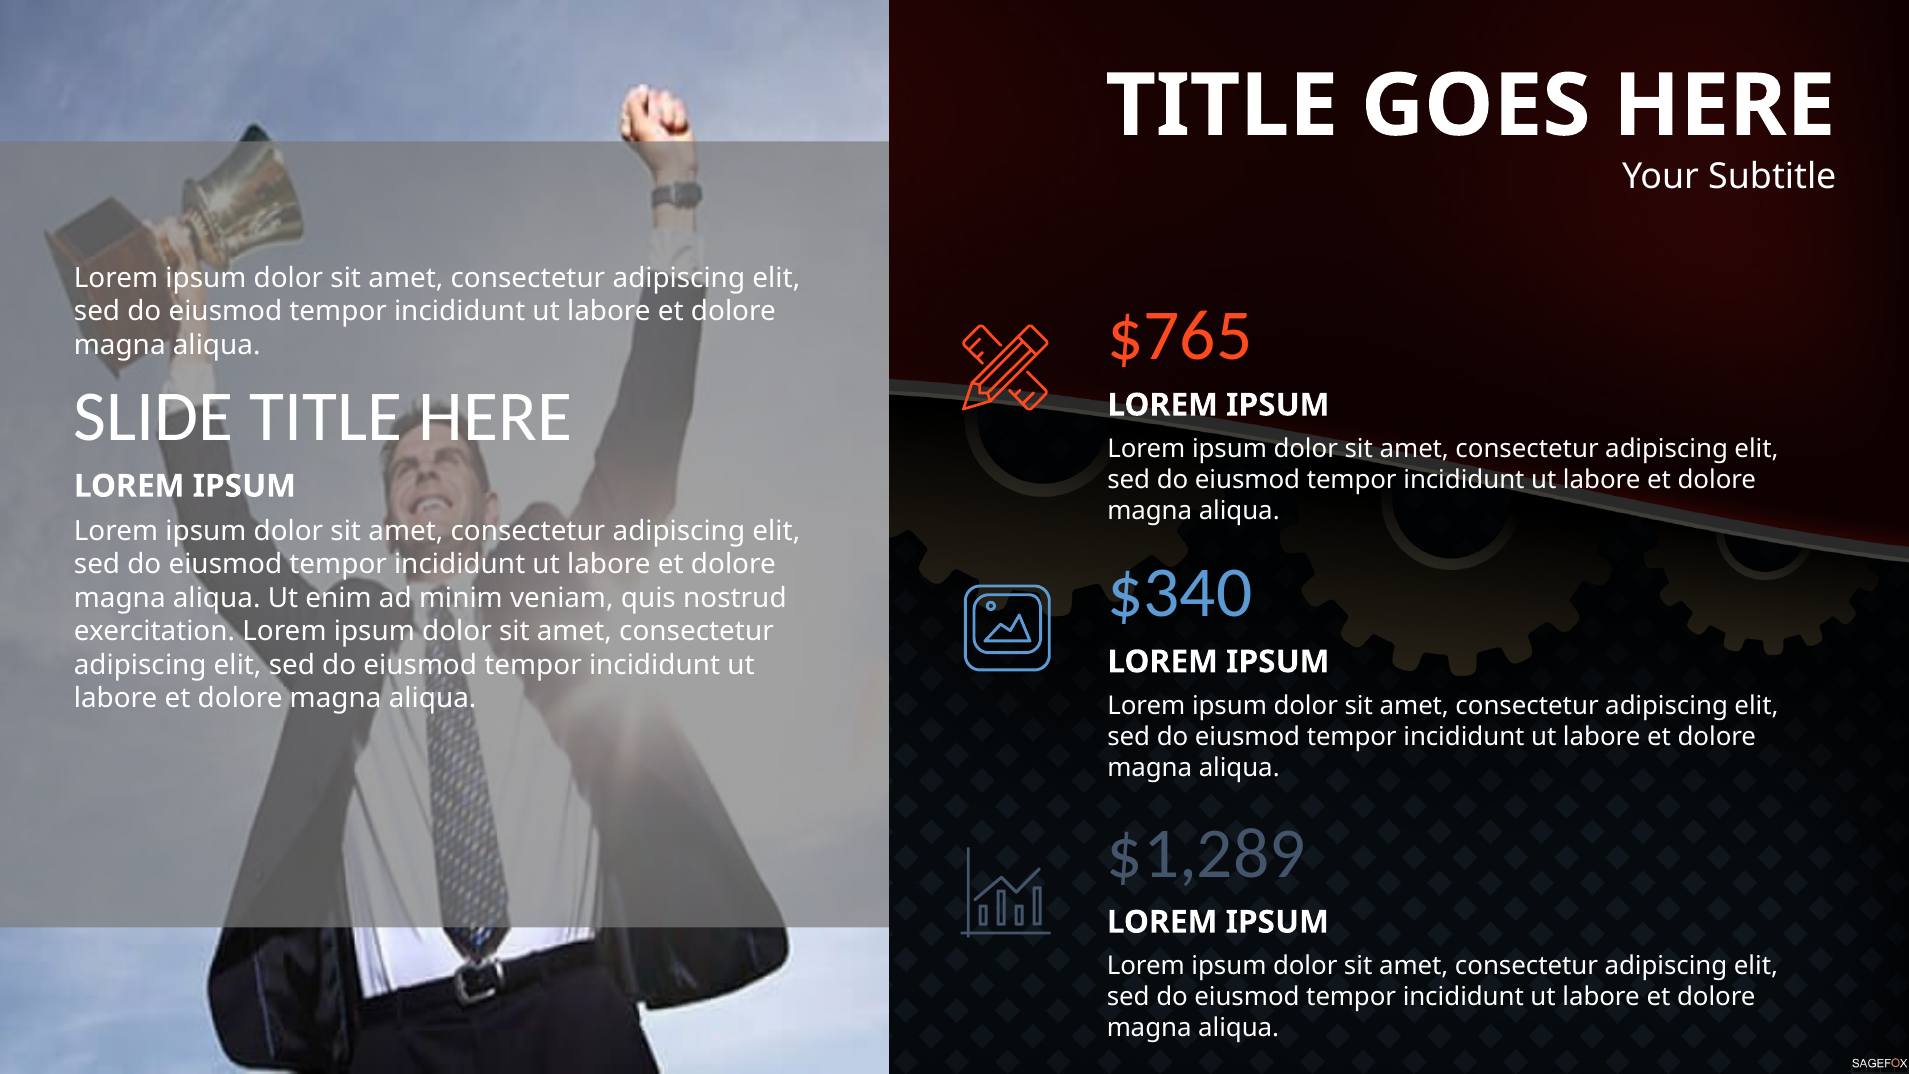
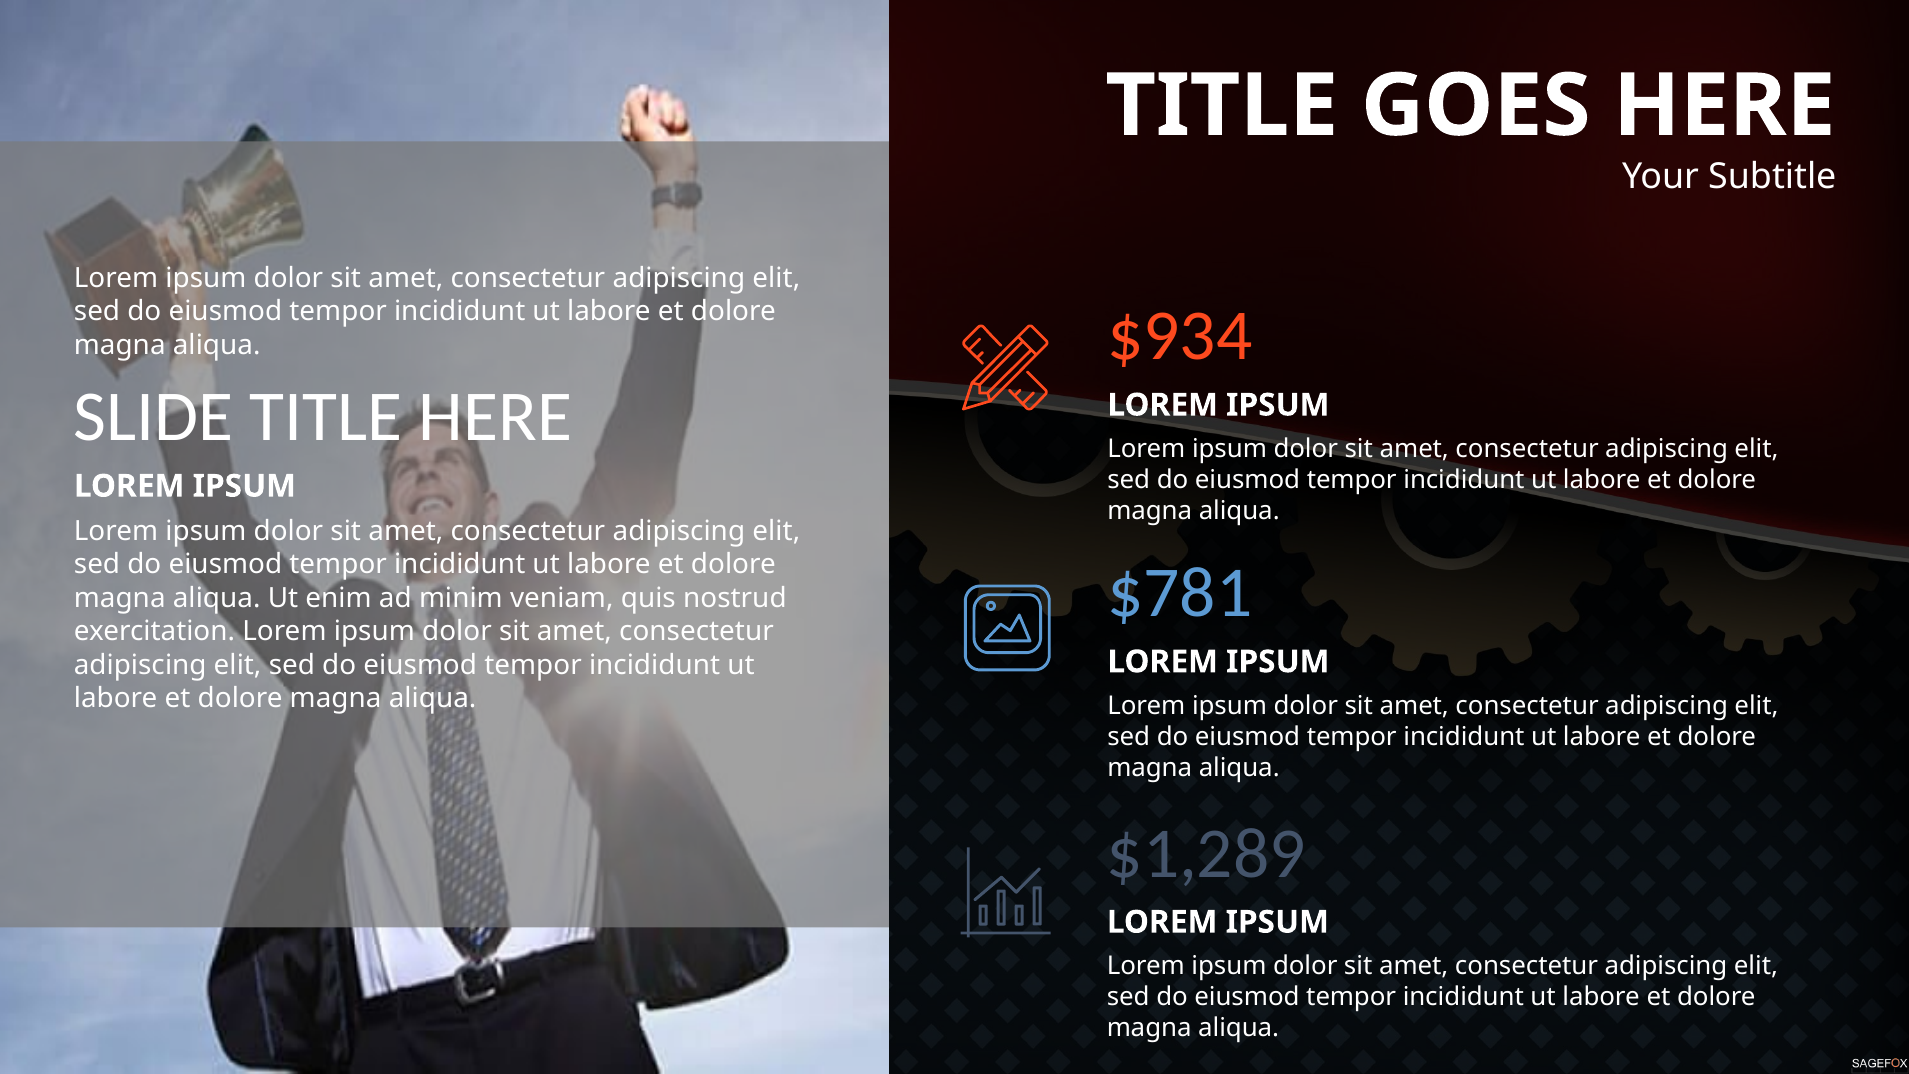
$765: $765 -> $934
$340: $340 -> $781
